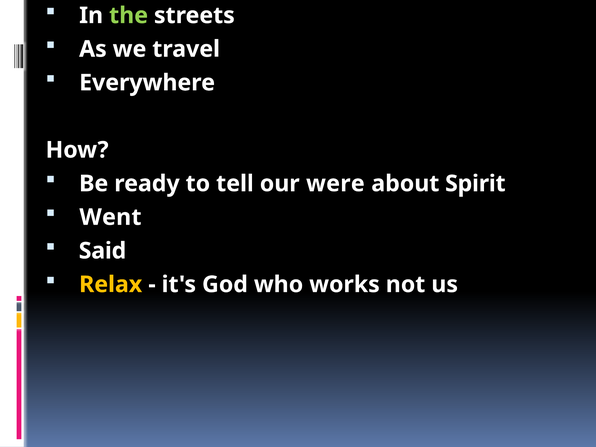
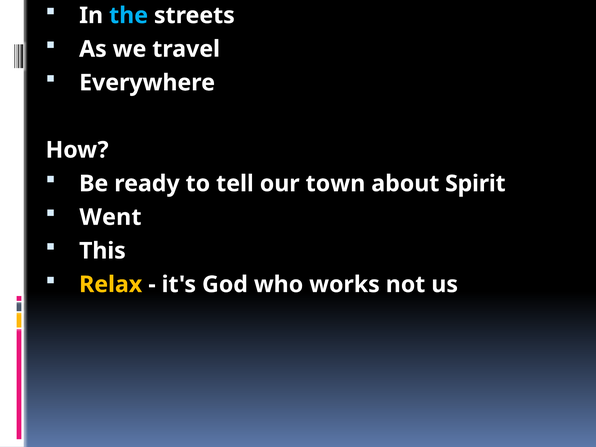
the at (129, 15) colour: light green -> light blue
our were: were -> town
Said at (102, 251): Said -> This
